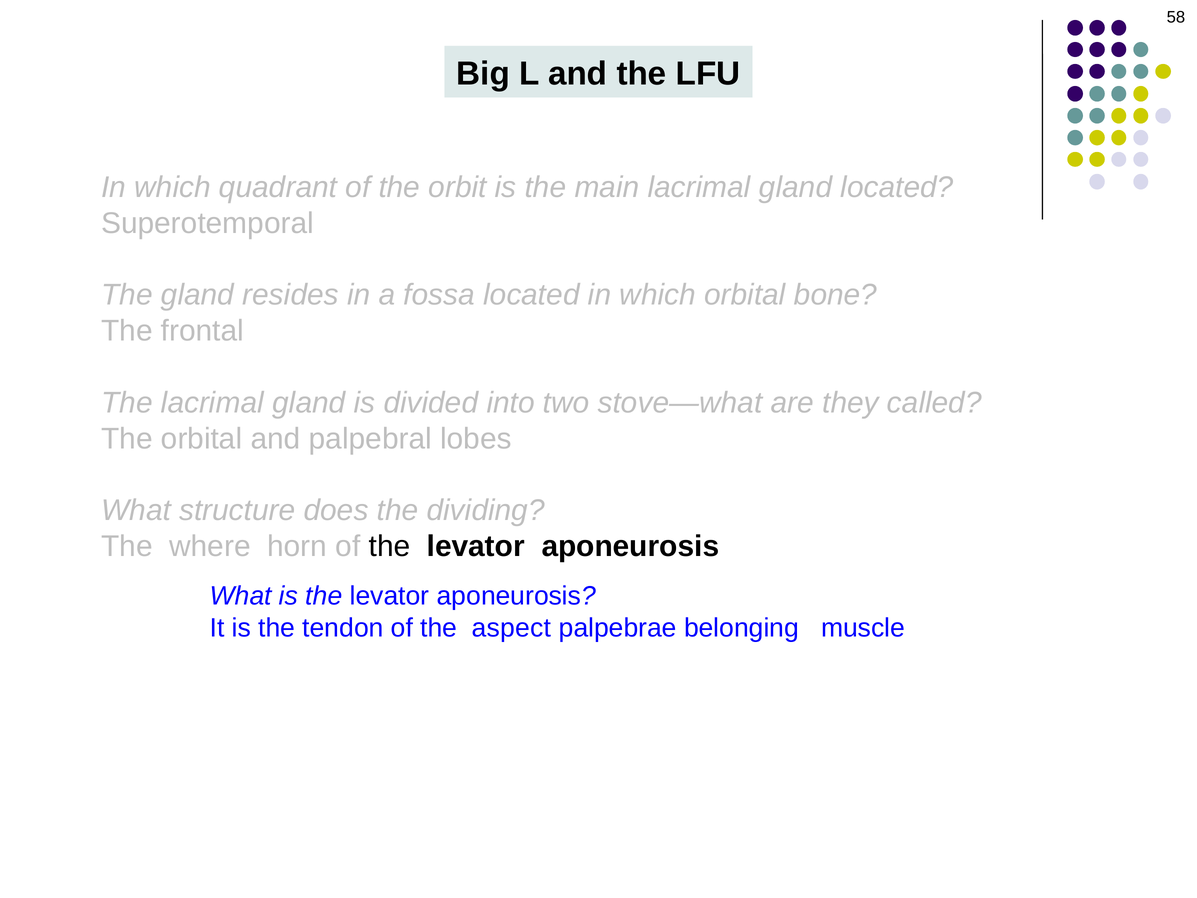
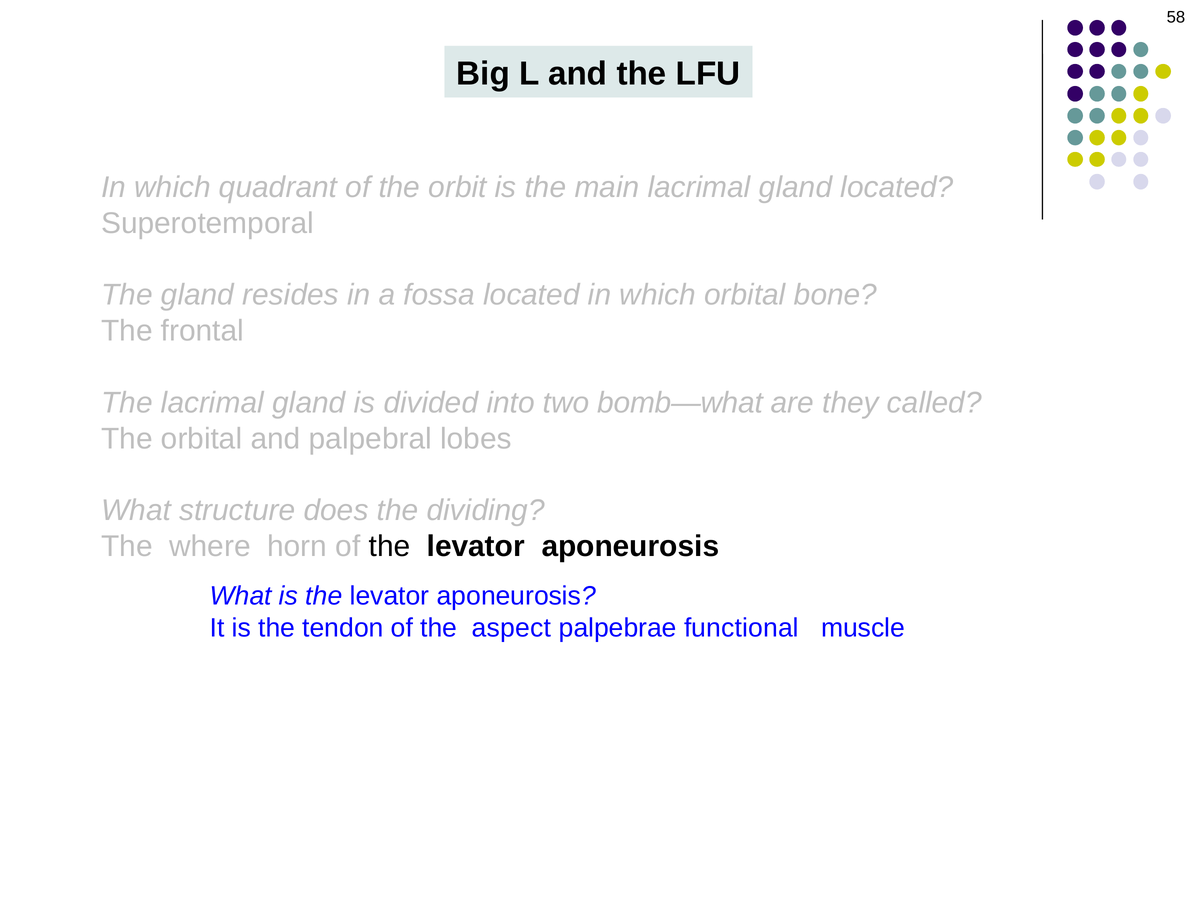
stove—what: stove—what -> bomb—what
belonging: belonging -> functional
